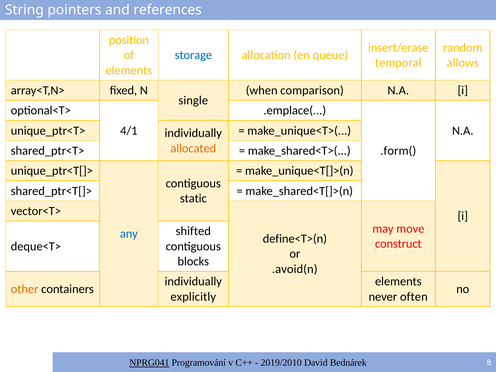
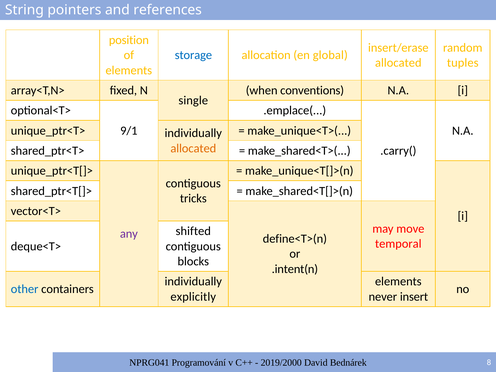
queue: queue -> global
temporal at (398, 63): temporal -> allocated
allows: allows -> tuples
comparison: comparison -> conventions
4/1: 4/1 -> 9/1
.form(: .form( -> .carry(
static: static -> tricks
any colour: blue -> purple
construct: construct -> temporal
.avoid(n: .avoid(n -> .intent(n
other colour: orange -> blue
often: often -> insert
NPRG041 underline: present -> none
2019/2010: 2019/2010 -> 2019/2000
